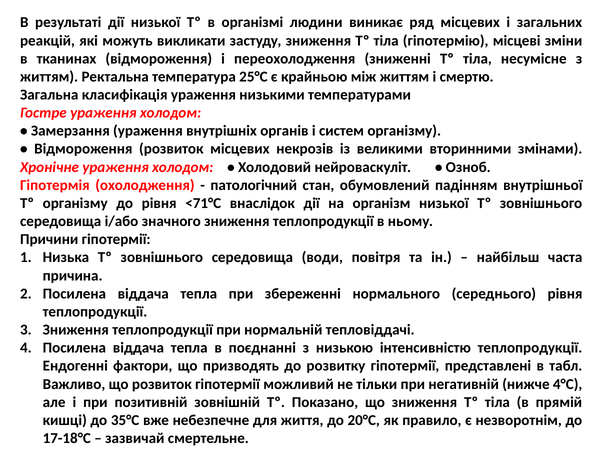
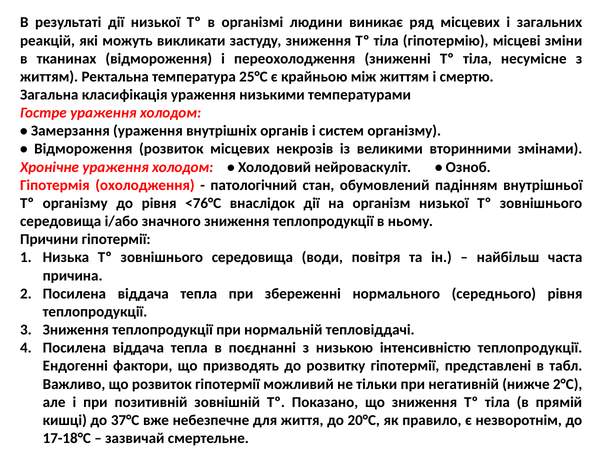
<71°С: <71°С -> <76°С
4°С: 4°С -> 2°С
35°С: 35°С -> 37°С
